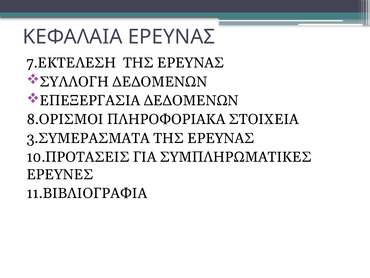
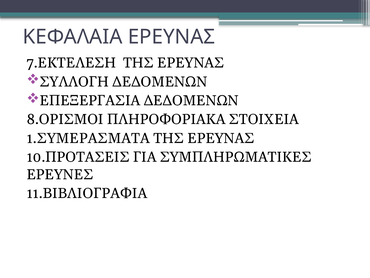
3.ΣΥΜΕΡΑΣΜΑΤΑ: 3.ΣΥΜΕΡΑΣΜΑΤΑ -> 1.ΣΥΜΕΡΑΣΜΑΤΑ
